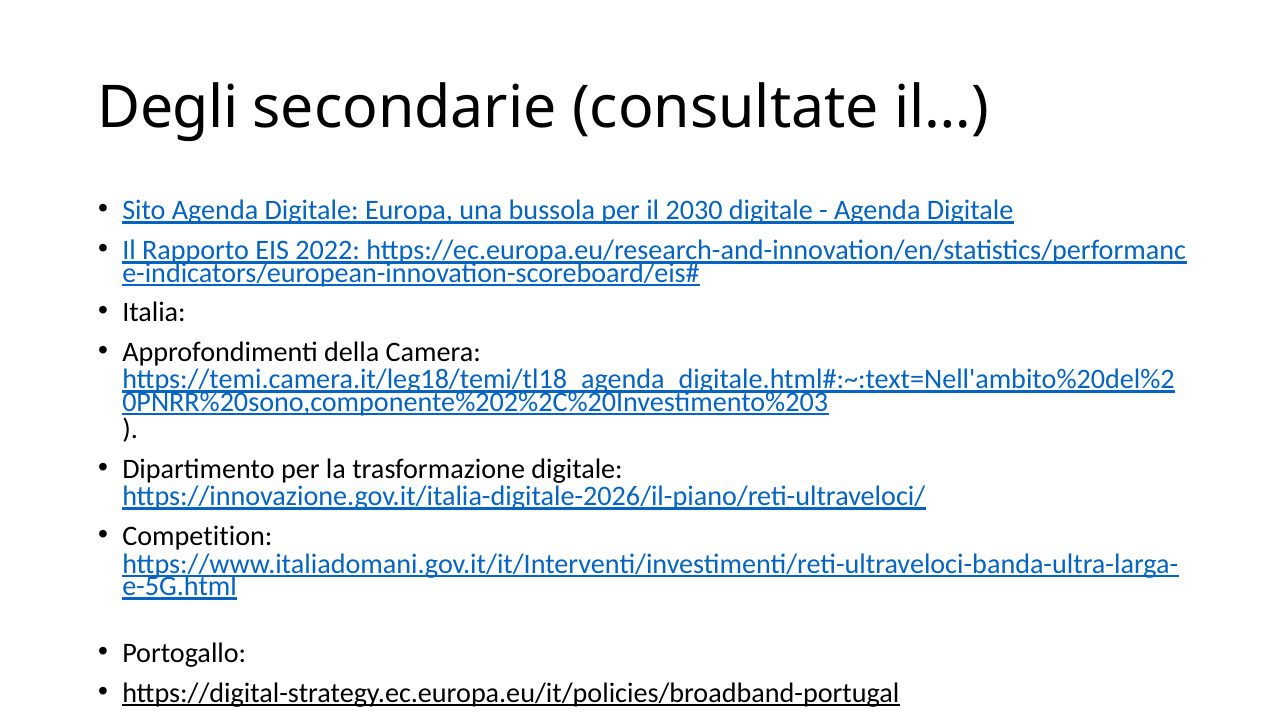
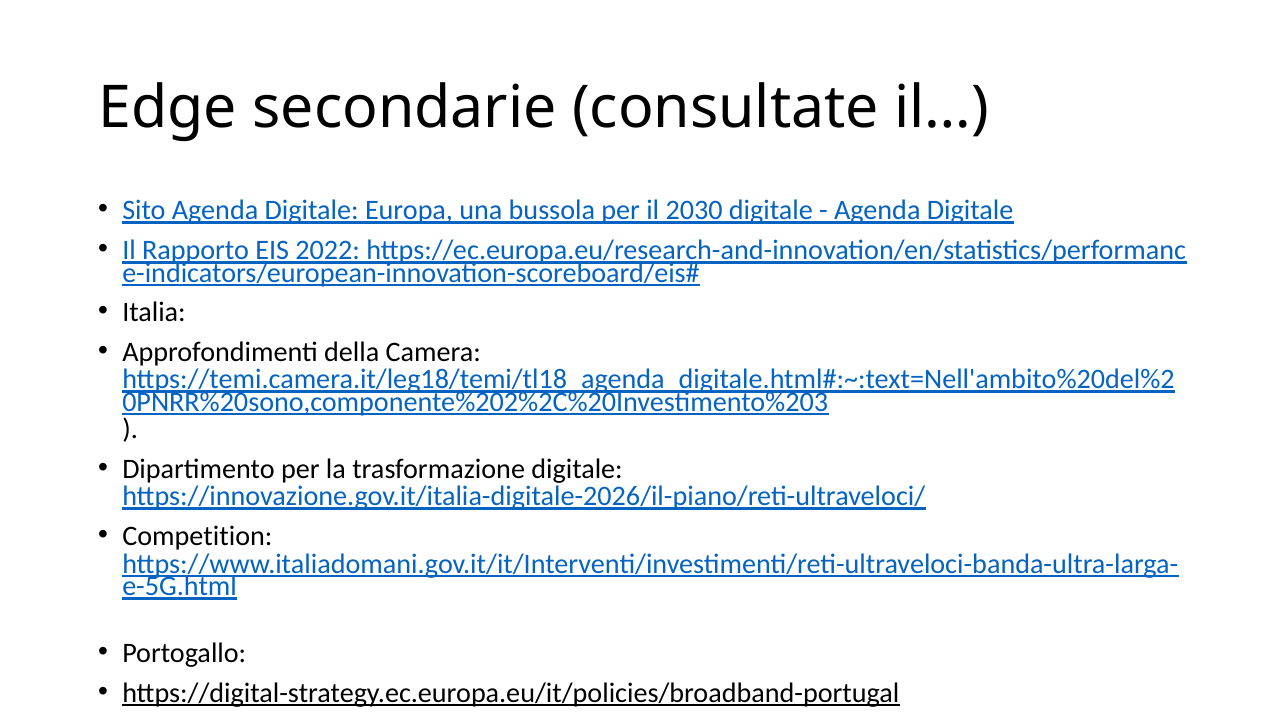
Degli: Degli -> Edge
